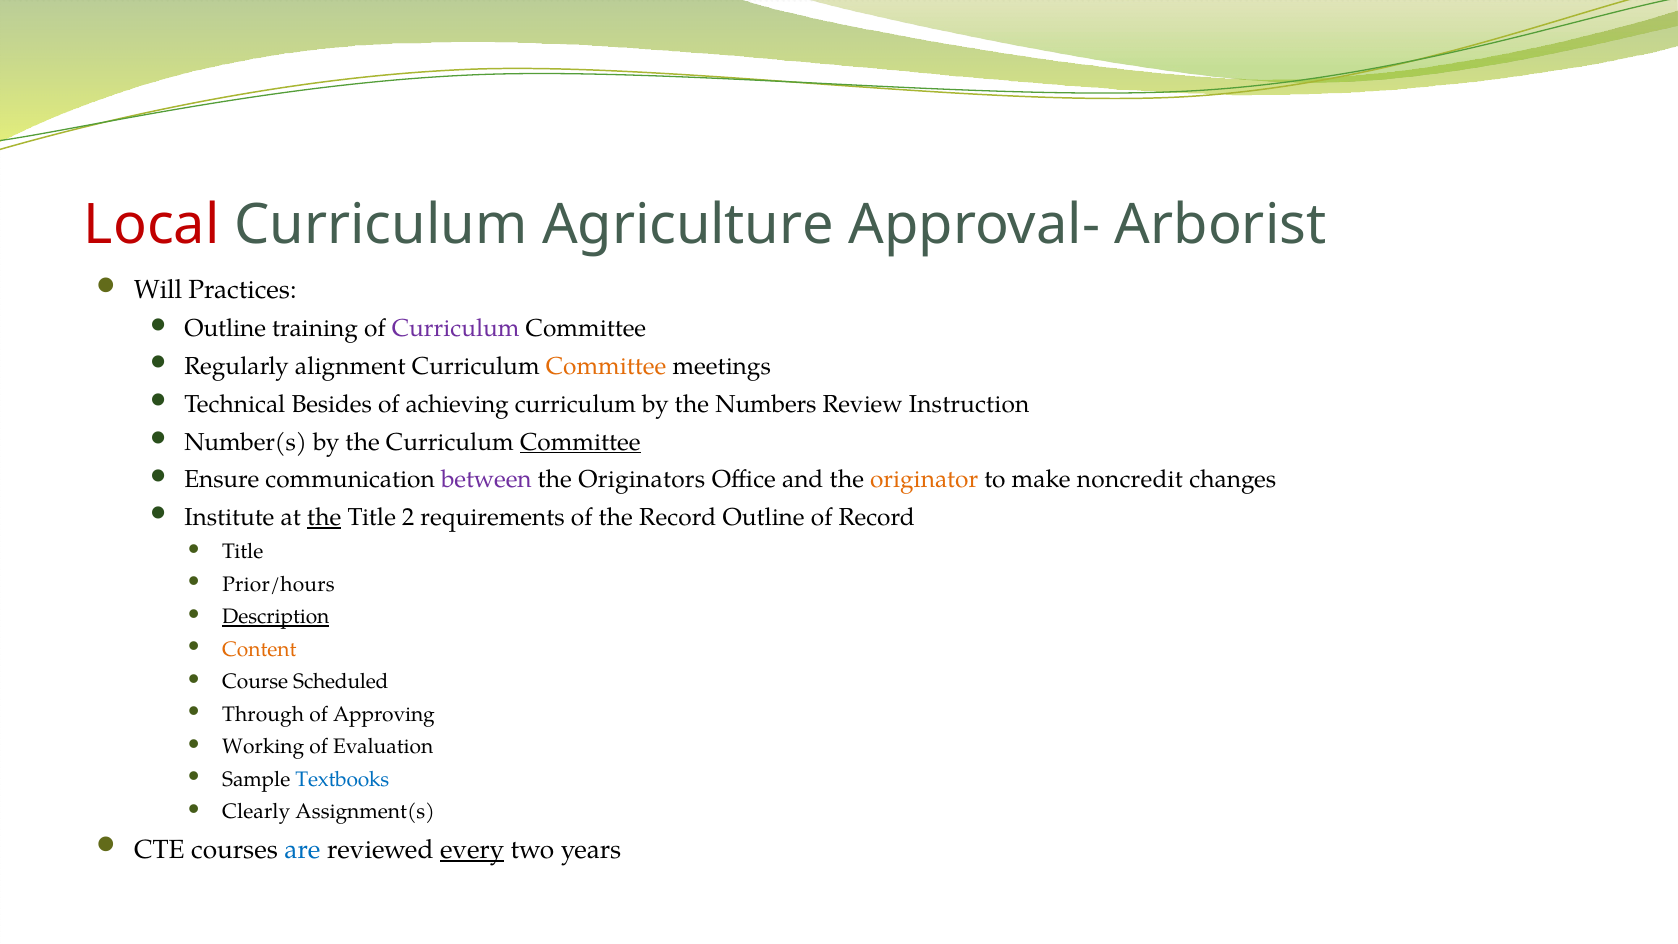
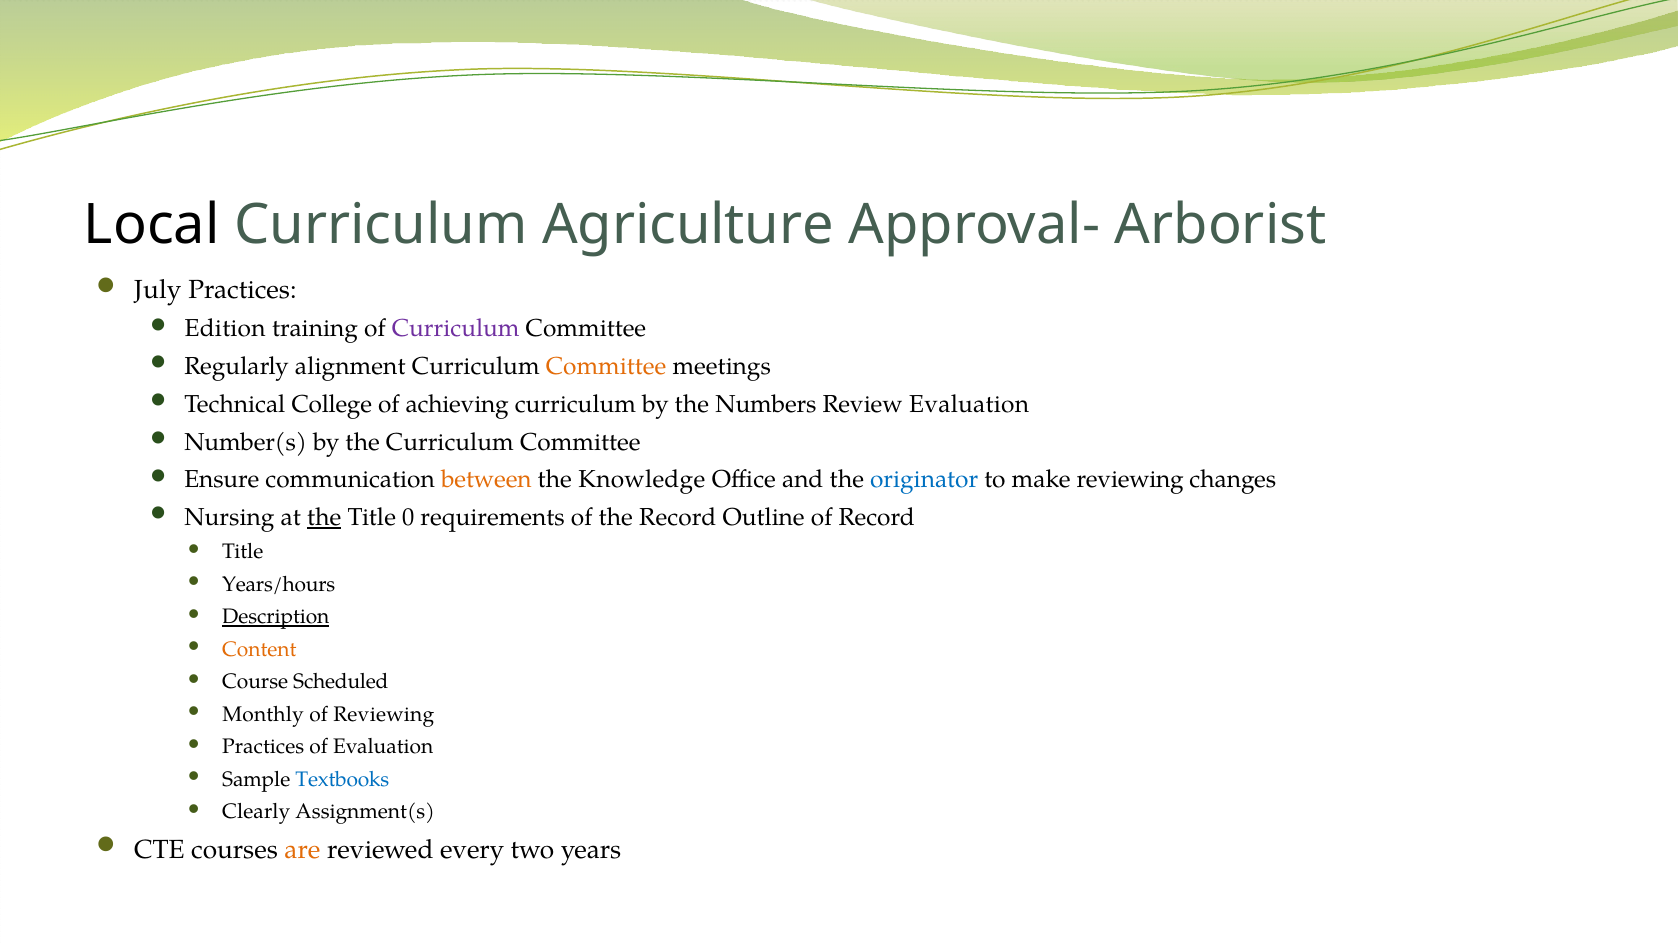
Local colour: red -> black
Will: Will -> July
Outline at (225, 329): Outline -> Edition
Besides: Besides -> College
Review Instruction: Instruction -> Evaluation
Committee at (580, 442) underline: present -> none
between colour: purple -> orange
Originators: Originators -> Knowledge
originator colour: orange -> blue
make noncredit: noncredit -> reviewing
Institute: Institute -> Nursing
2: 2 -> 0
Prior/hours: Prior/hours -> Years/hours
Through: Through -> Monthly
of Approving: Approving -> Reviewing
Working at (263, 747): Working -> Practices
are colour: blue -> orange
every underline: present -> none
